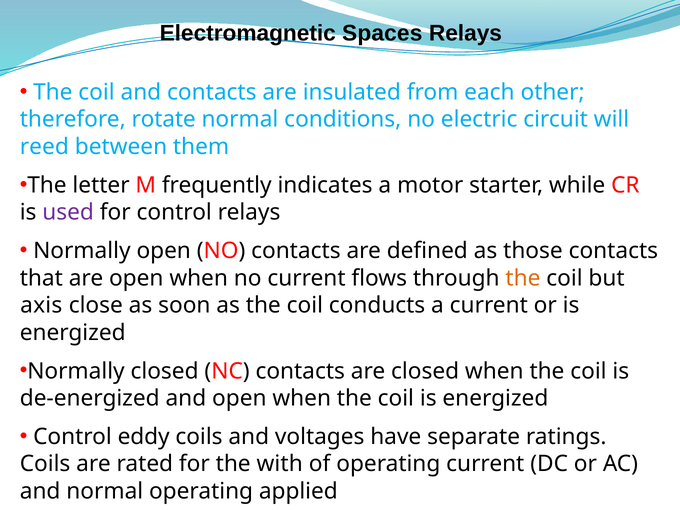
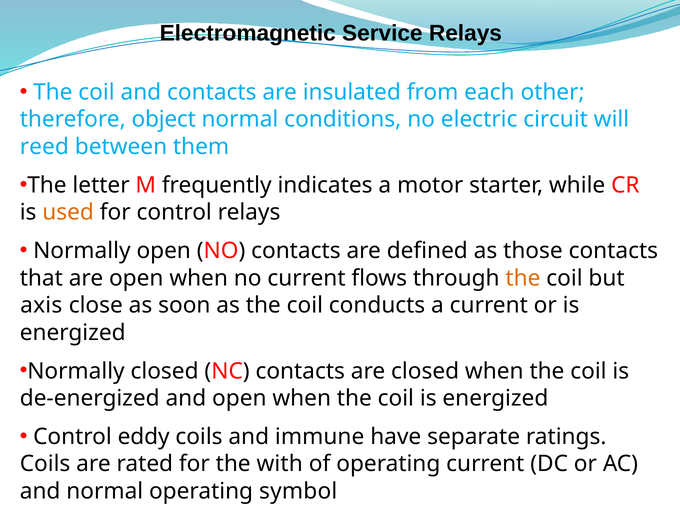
Spaces: Spaces -> Service
rotate: rotate -> object
used colour: purple -> orange
voltages: voltages -> immune
applied: applied -> symbol
